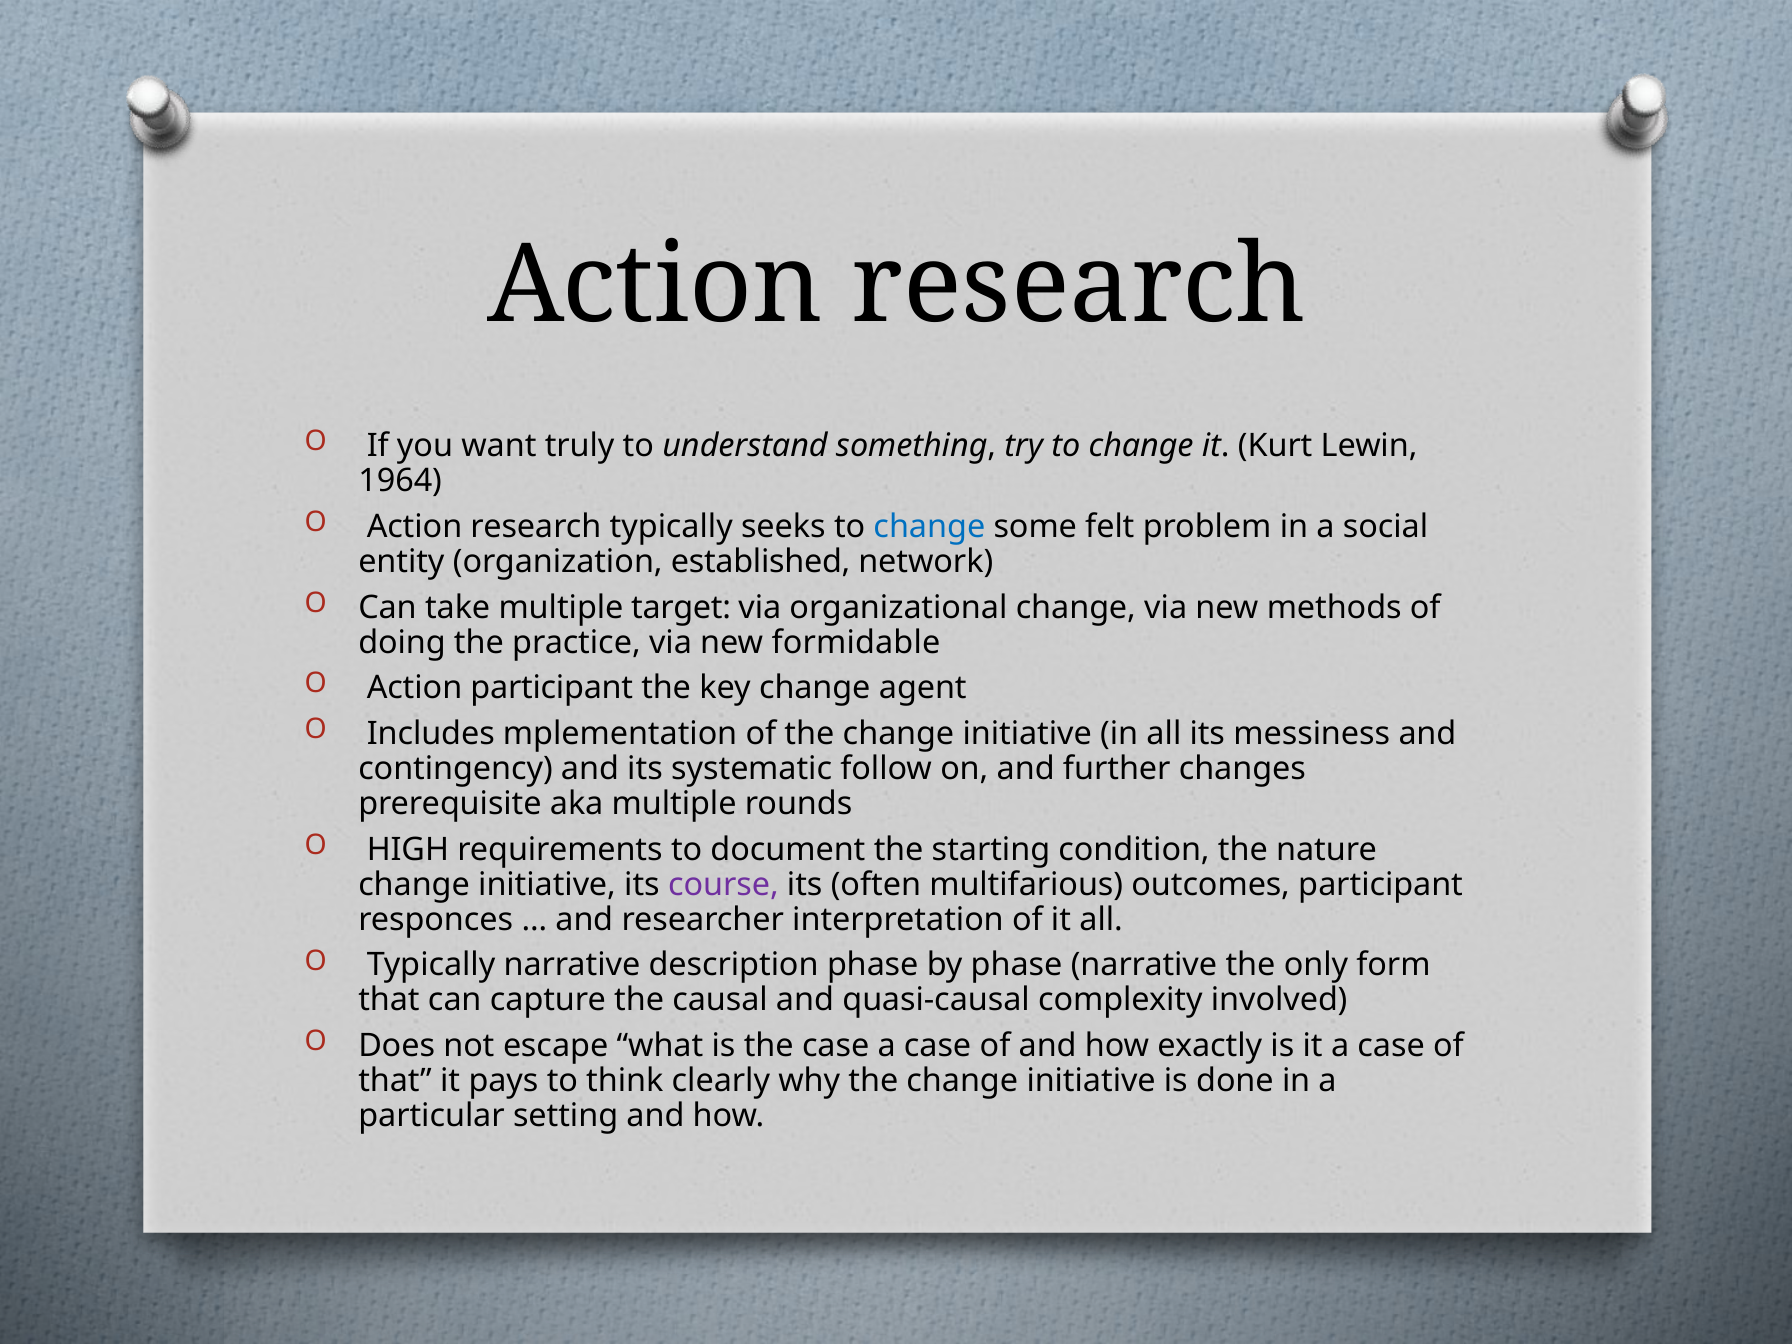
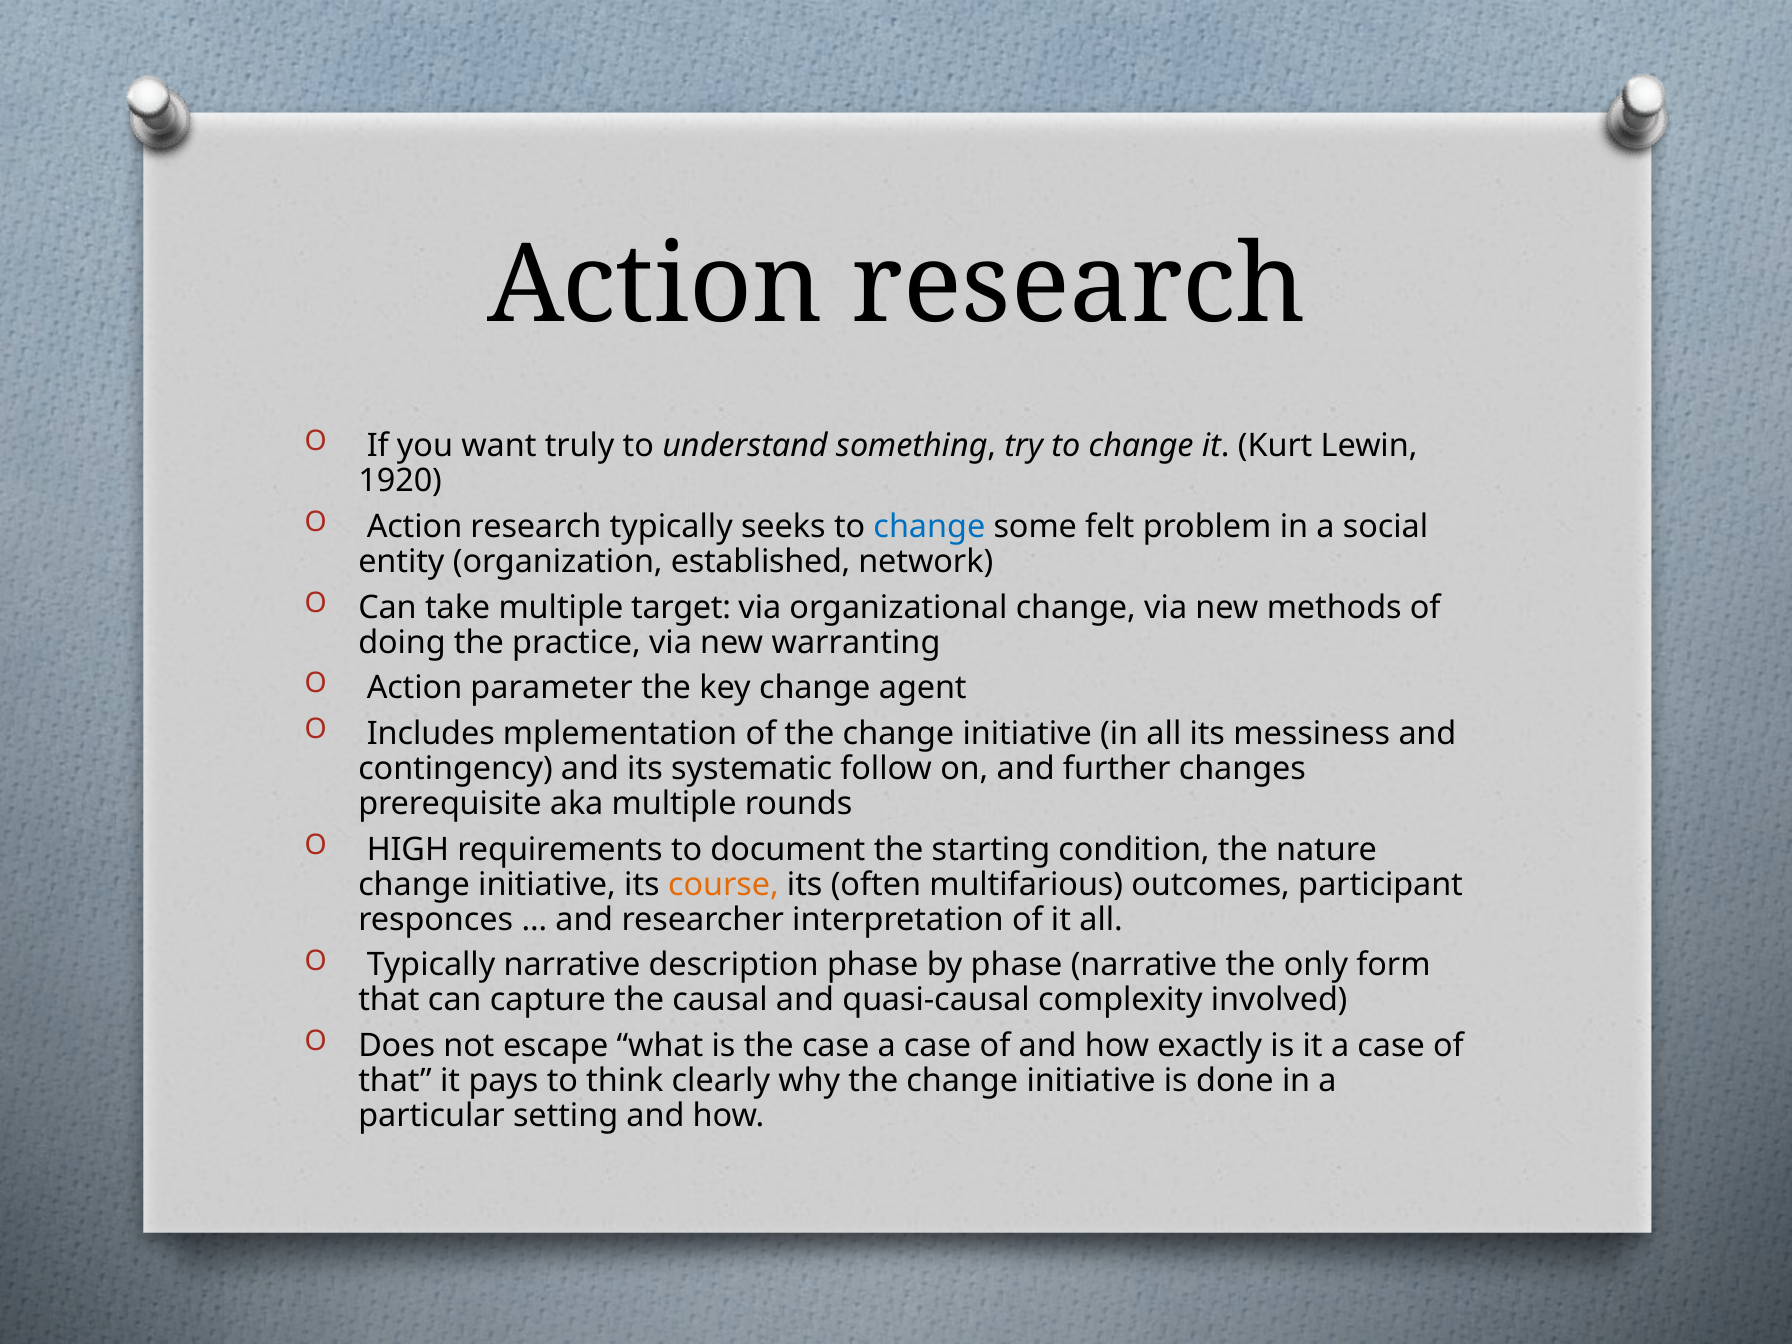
1964: 1964 -> 1920
formidable: formidable -> warranting
Action participant: participant -> parameter
course colour: purple -> orange
